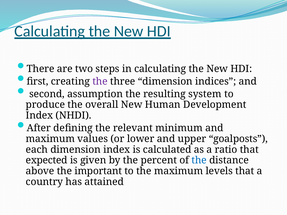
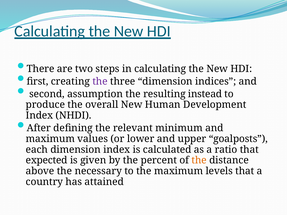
system: system -> instead
the at (199, 160) colour: blue -> orange
important: important -> necessary
